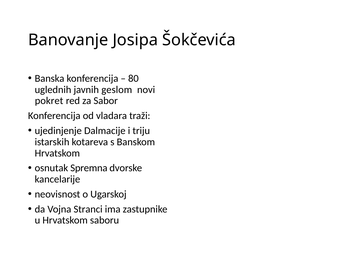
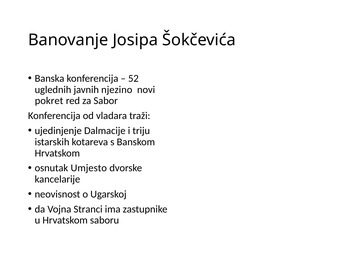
80: 80 -> 52
geslom: geslom -> njezino
Spremna: Spremna -> Umjesto
